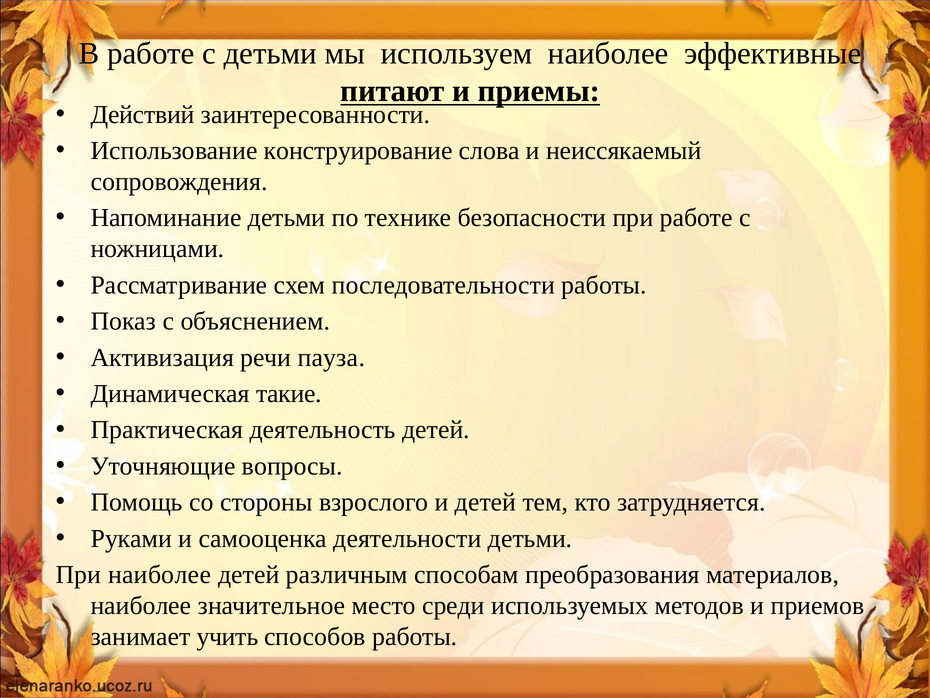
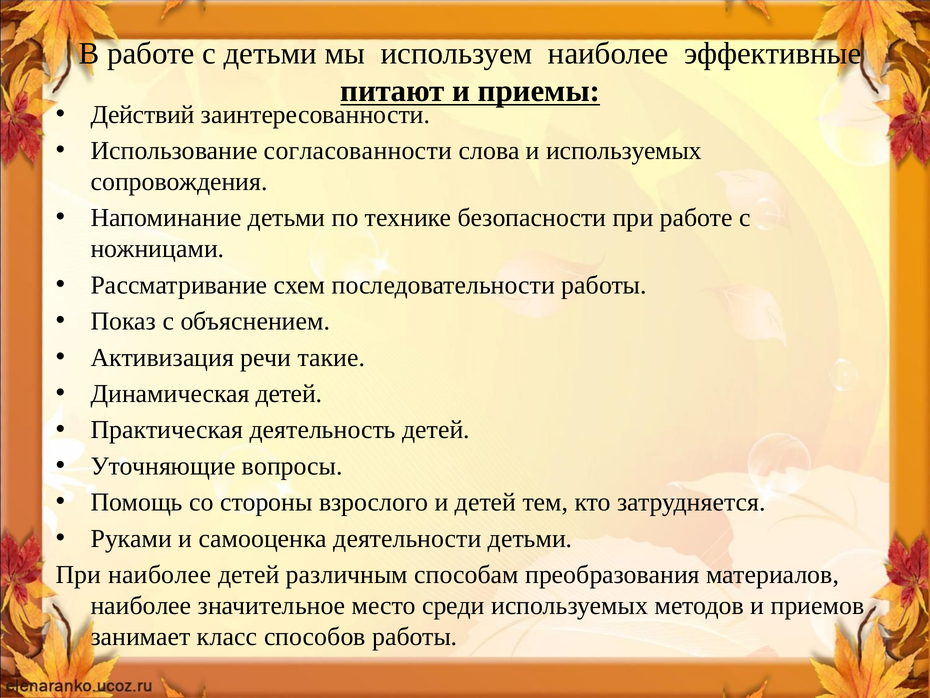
конструирование: конструирование -> согласованности
и неиссякаемый: неиссякаемый -> используемых
пауза: пауза -> такие
Динамическая такие: такие -> детей
учить: учить -> класс
